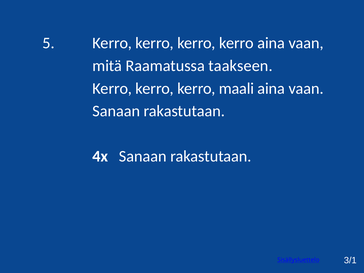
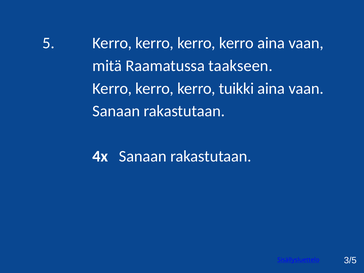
maali: maali -> tuikki
3/1: 3/1 -> 3/5
